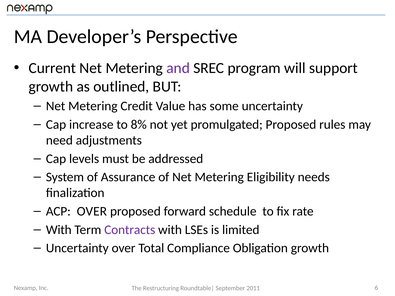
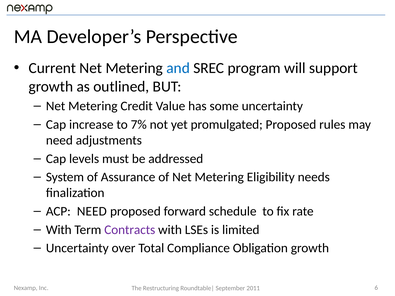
and colour: purple -> blue
8%: 8% -> 7%
ACP OVER: OVER -> NEED
